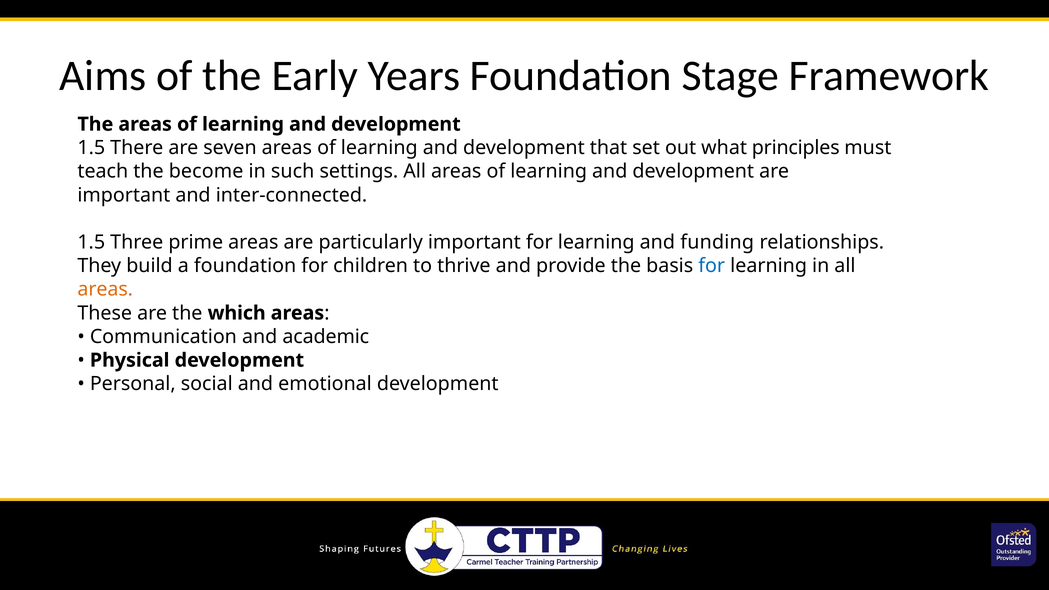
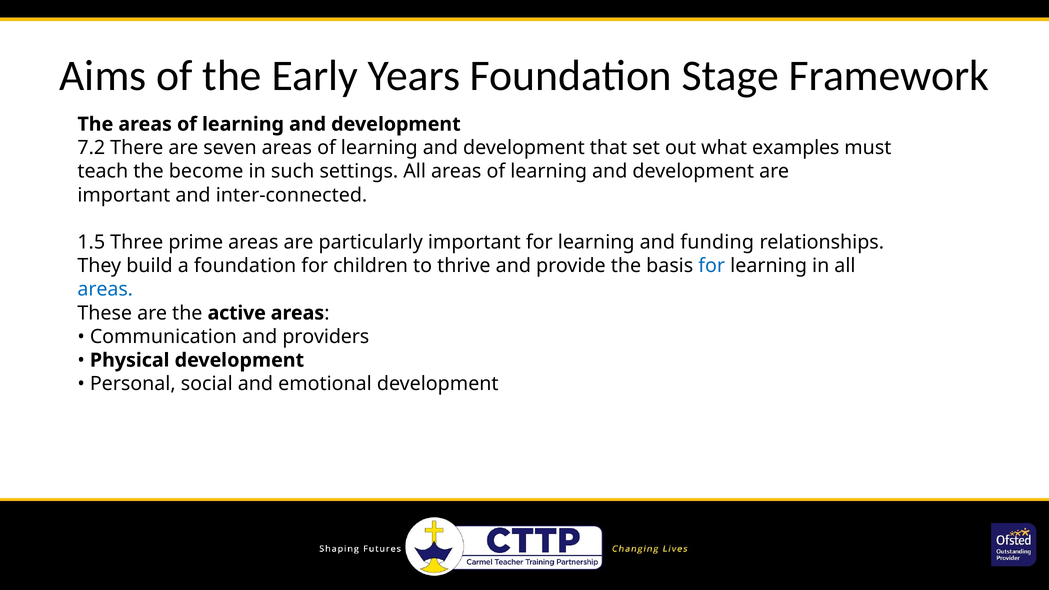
1.5 at (91, 148): 1.5 -> 7.2
principles: principles -> examples
areas at (105, 289) colour: orange -> blue
which: which -> active
academic: academic -> providers
